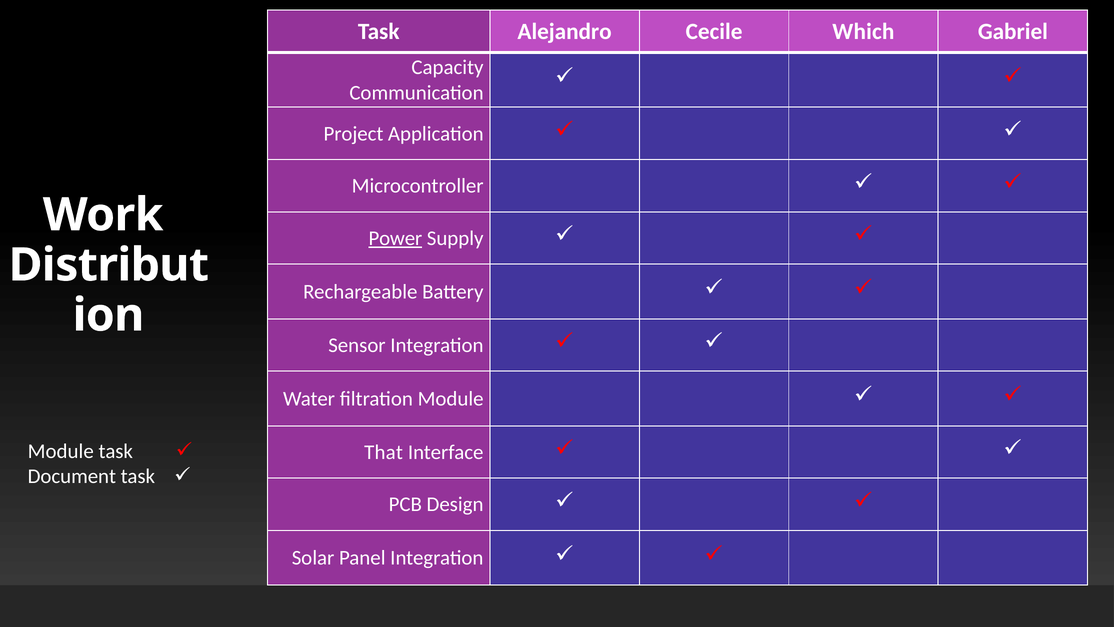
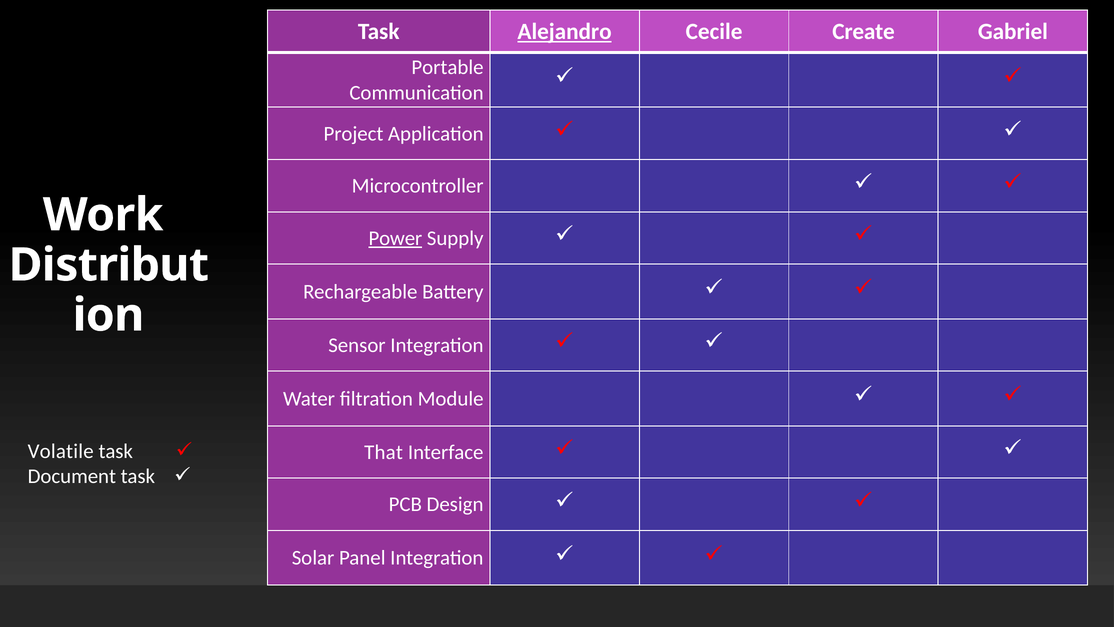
Alejandro underline: none -> present
Which: Which -> Create
Capacity: Capacity -> Portable
Module at (61, 451): Module -> Volatile
